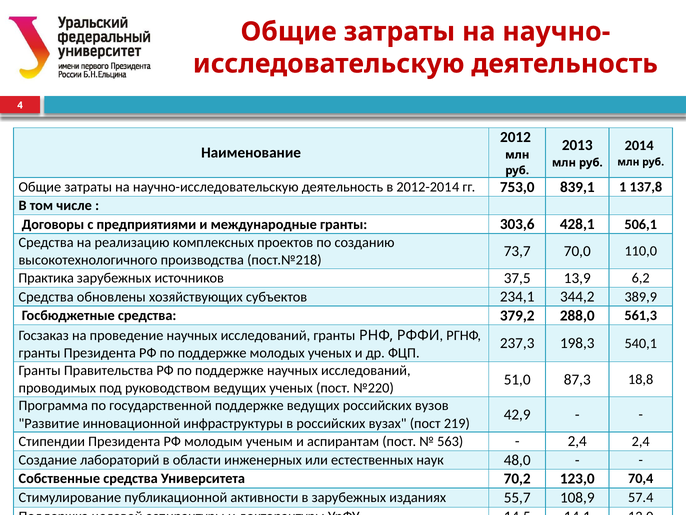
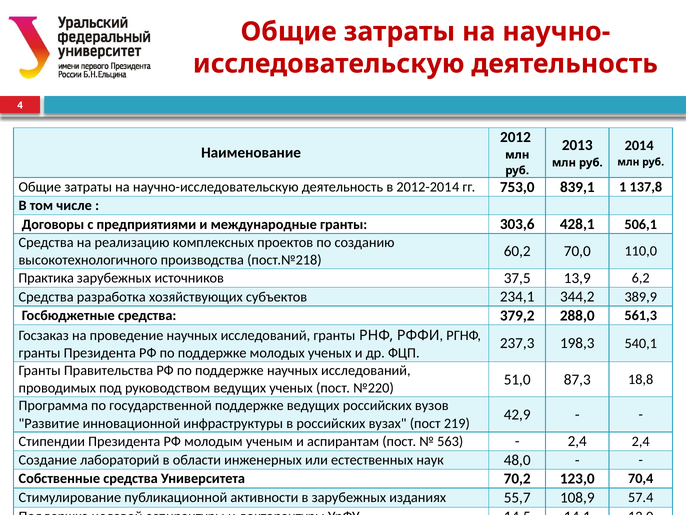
73,7: 73,7 -> 60,2
обновлены: обновлены -> разработка
